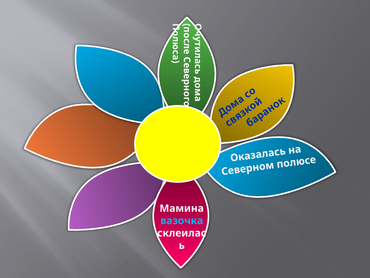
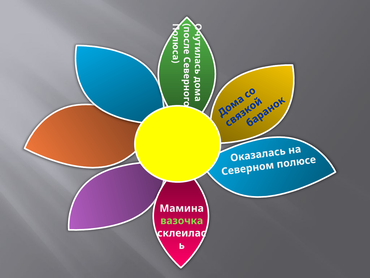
вазочка colour: light blue -> light green
